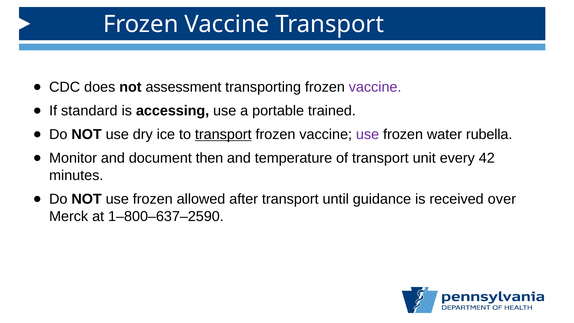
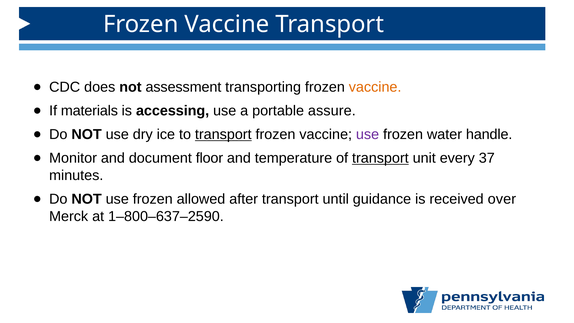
vaccine at (375, 87) colour: purple -> orange
standard: standard -> materials
trained: trained -> assure
rubella: rubella -> handle
then: then -> floor
transport at (380, 158) underline: none -> present
42: 42 -> 37
